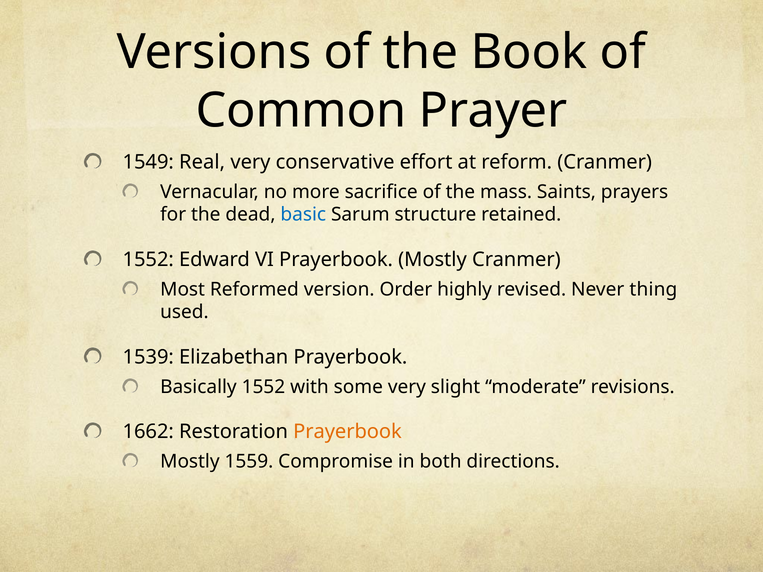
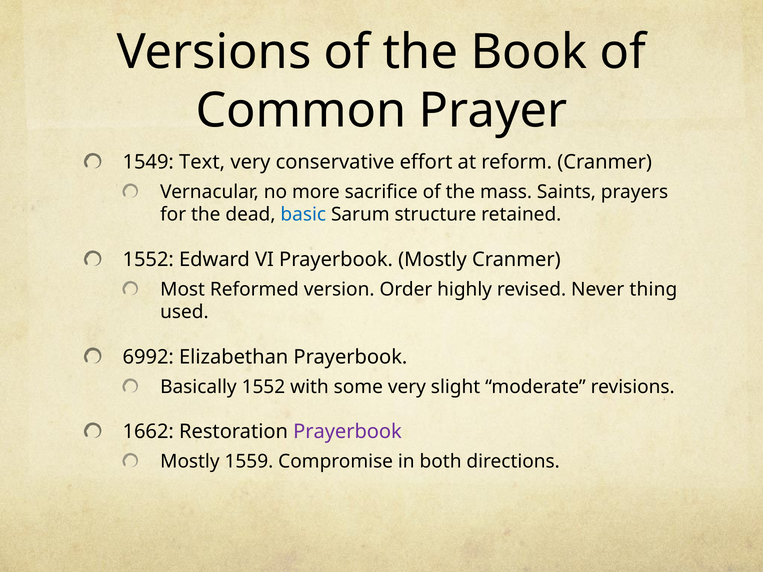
Real: Real -> Text
1539: 1539 -> 6992
Prayerbook at (348, 432) colour: orange -> purple
